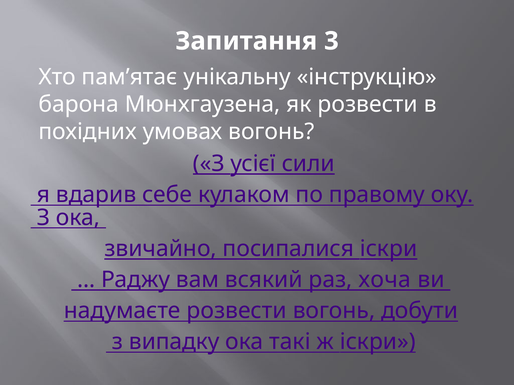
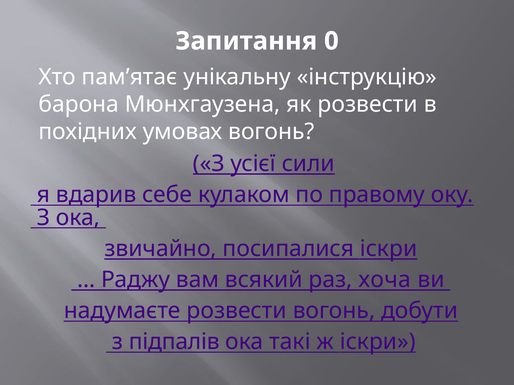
3: 3 -> 0
випадку: випадку -> підпалів
